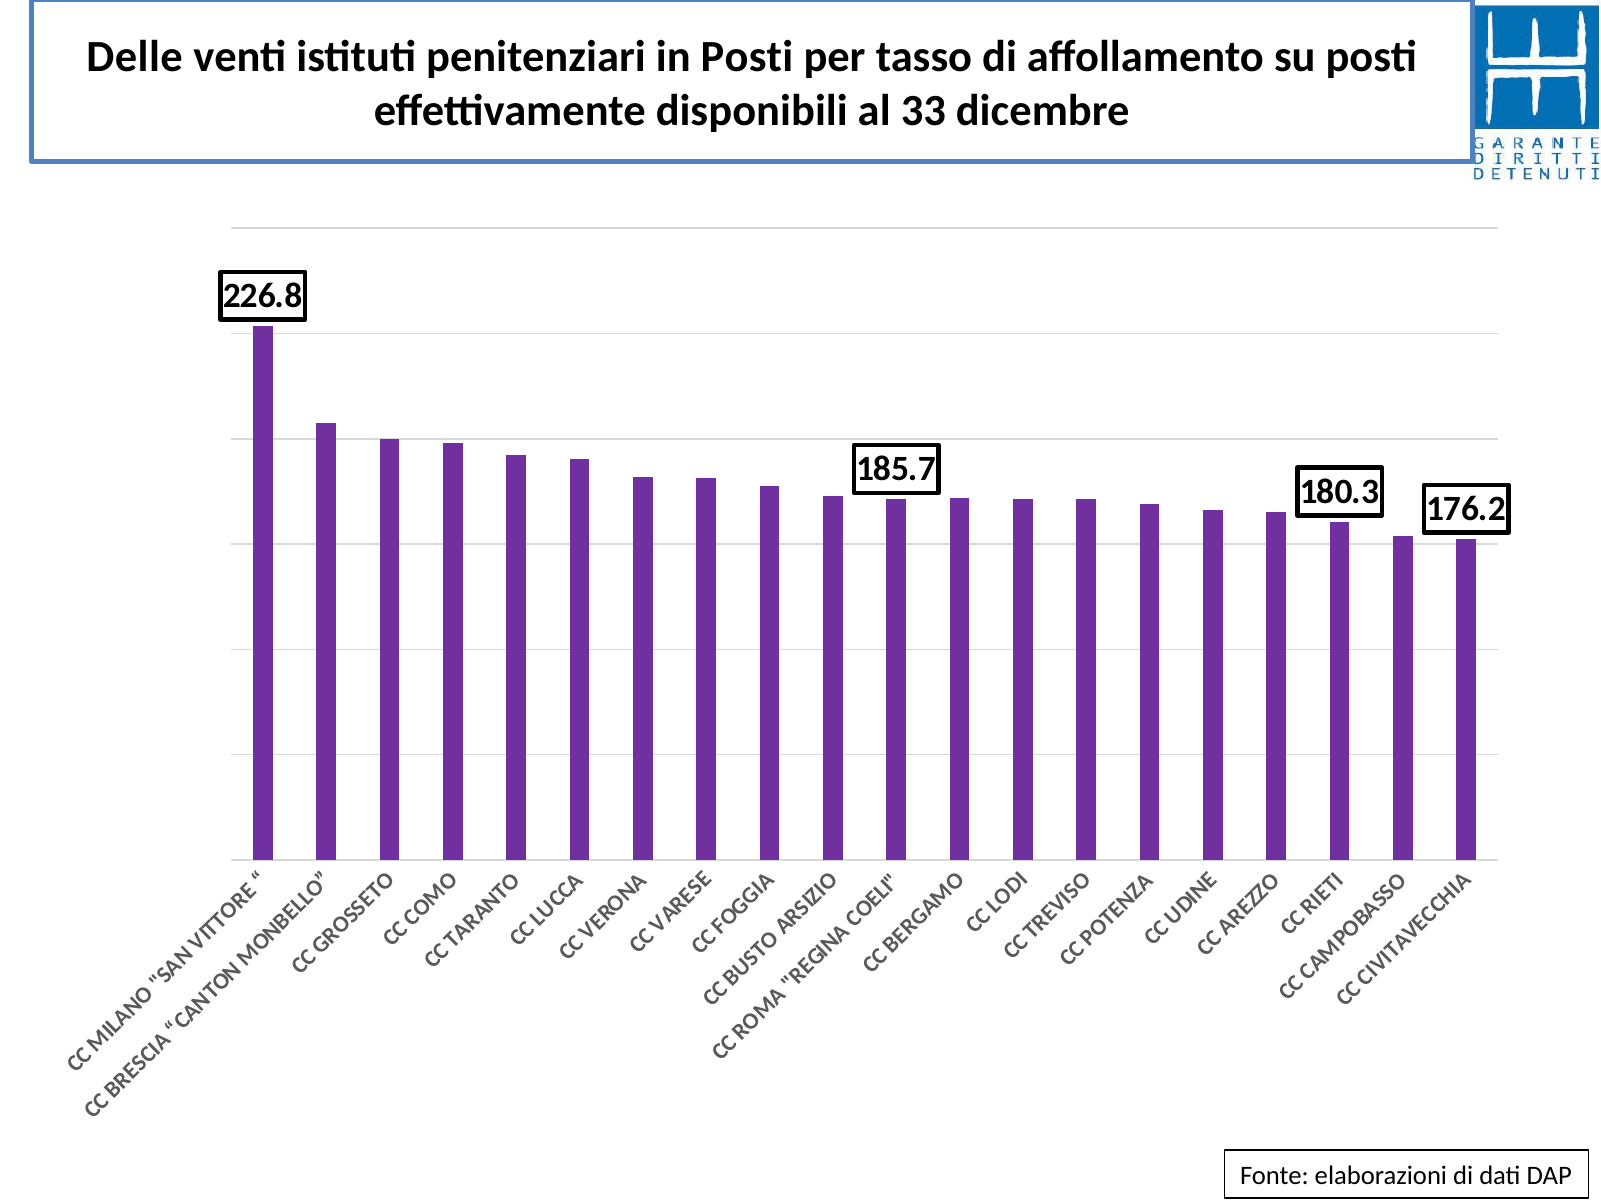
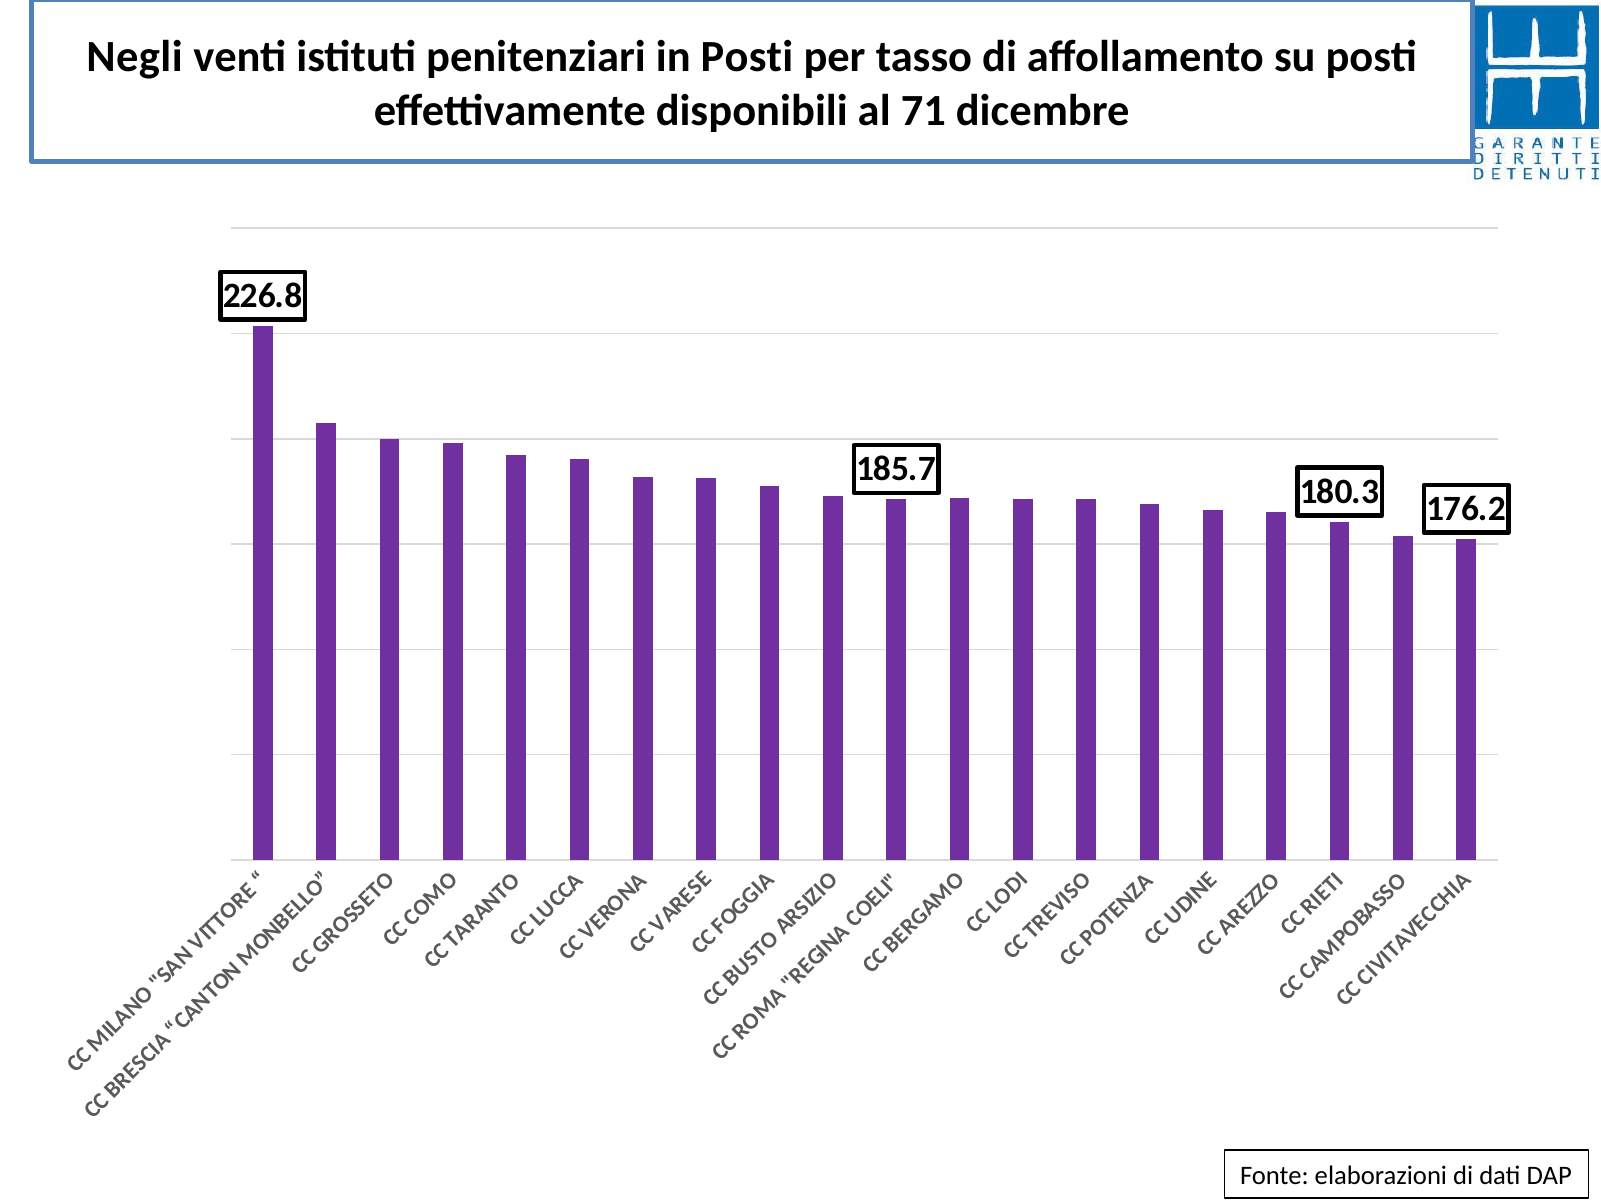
Delle: Delle -> Negli
33: 33 -> 71
